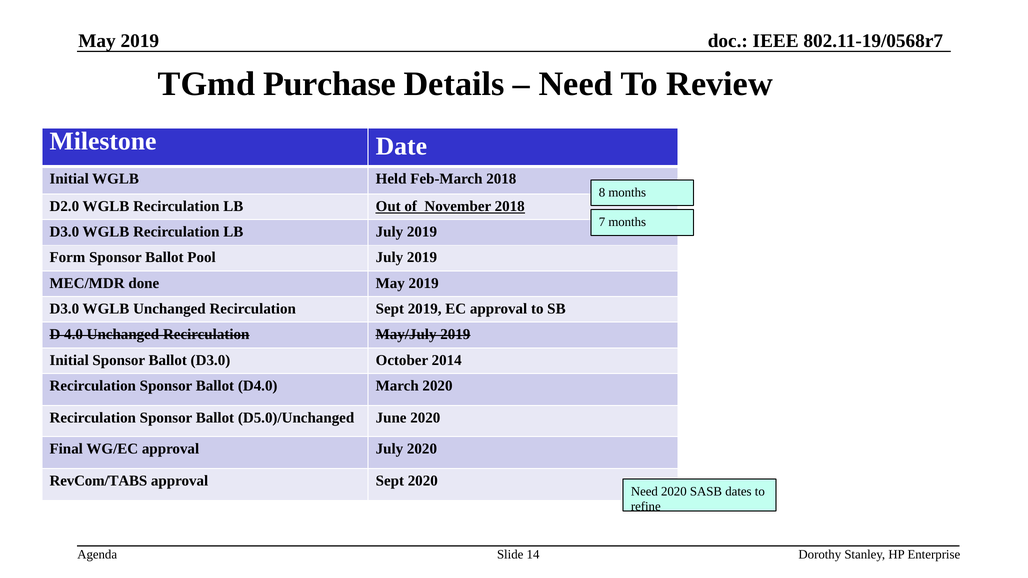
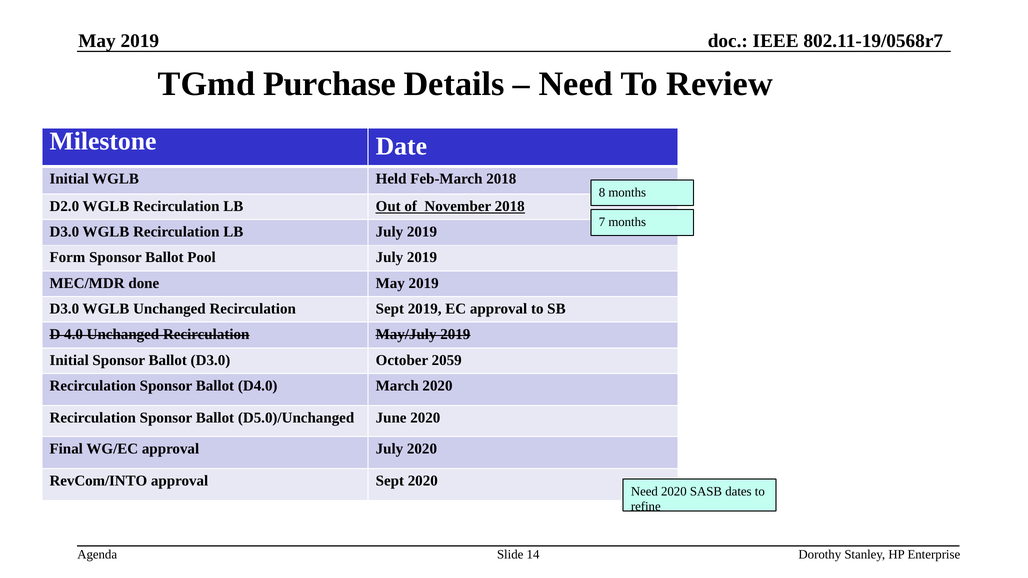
2014: 2014 -> 2059
RevCom/TABS: RevCom/TABS -> RevCom/INTO
